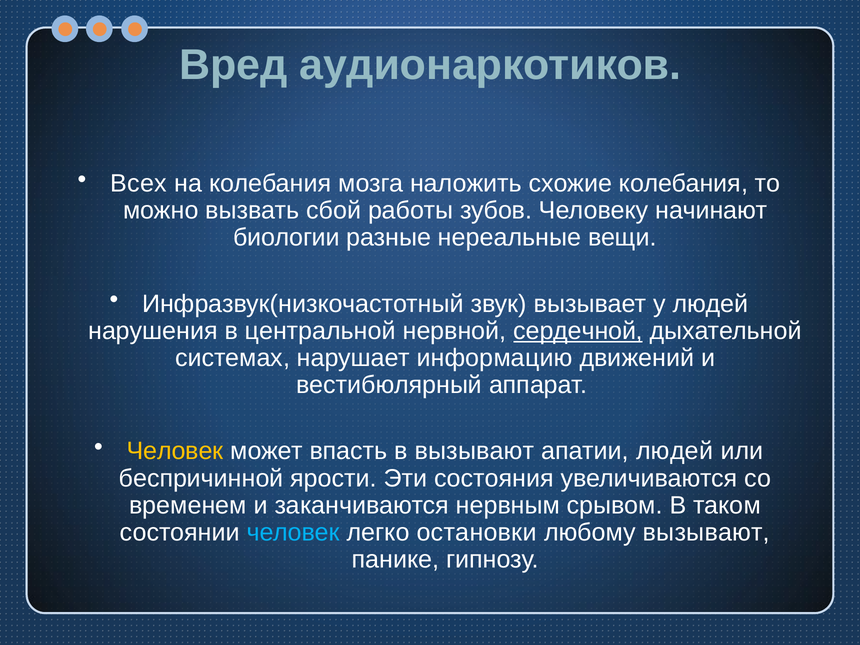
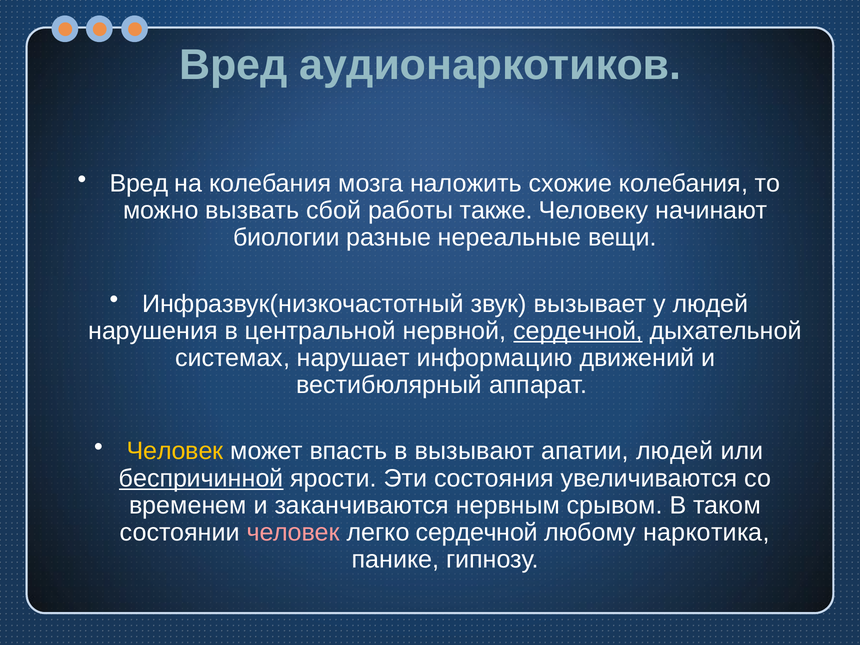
Всех at (139, 183): Всех -> Вред
зубов: зубов -> также
беспричинной underline: none -> present
человек at (293, 532) colour: light blue -> pink
легко остановки: остановки -> сердечной
любому вызывают: вызывают -> наркотика
